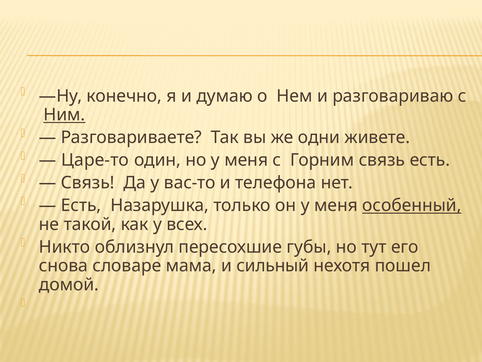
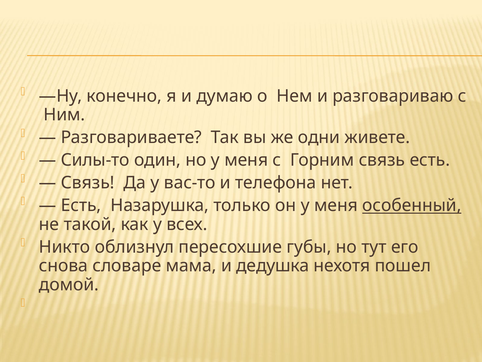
Ним underline: present -> none
Царе-то: Царе-то -> Силы-то
сильный: сильный -> дедушка
